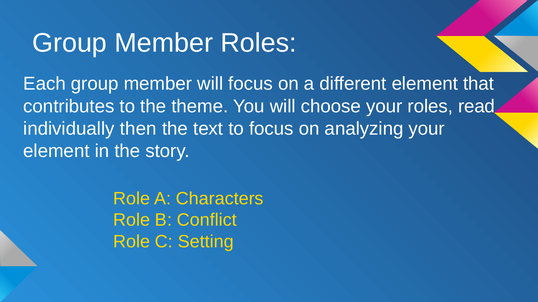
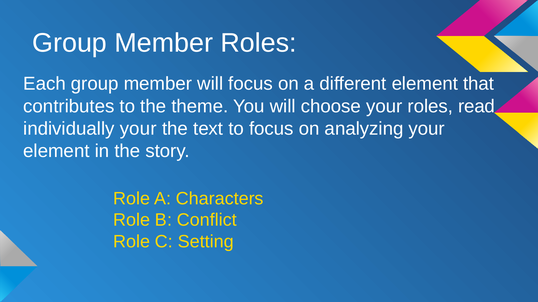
individually then: then -> your
